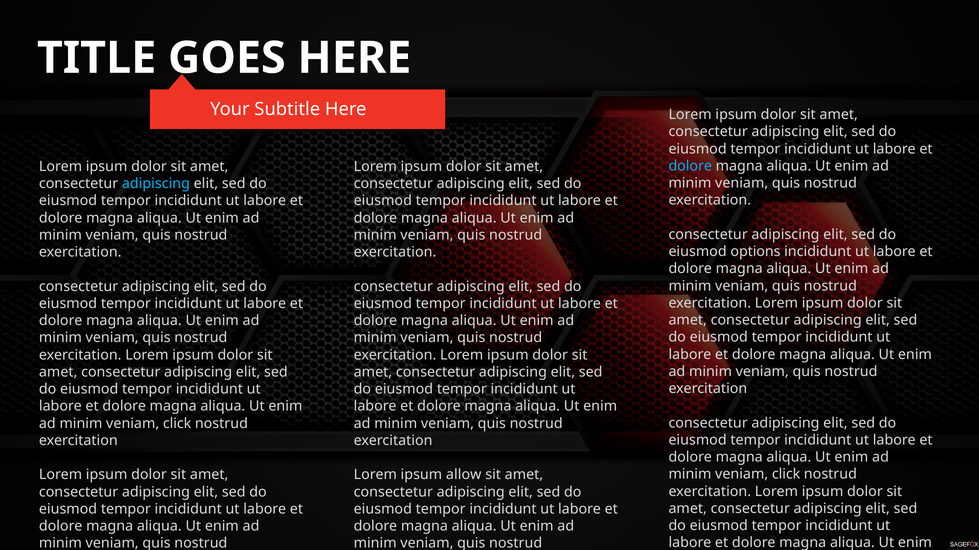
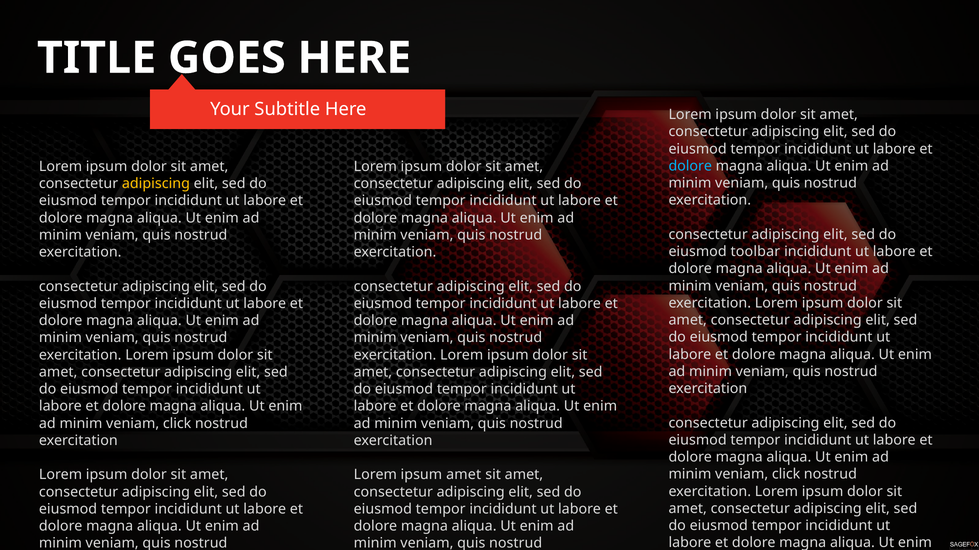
adipiscing at (156, 184) colour: light blue -> yellow
options: options -> toolbar
ipsum allow: allow -> amet
